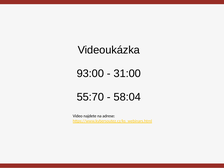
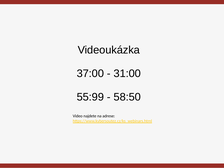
93:00: 93:00 -> 37:00
55:70: 55:70 -> 55:99
58:04: 58:04 -> 58:50
